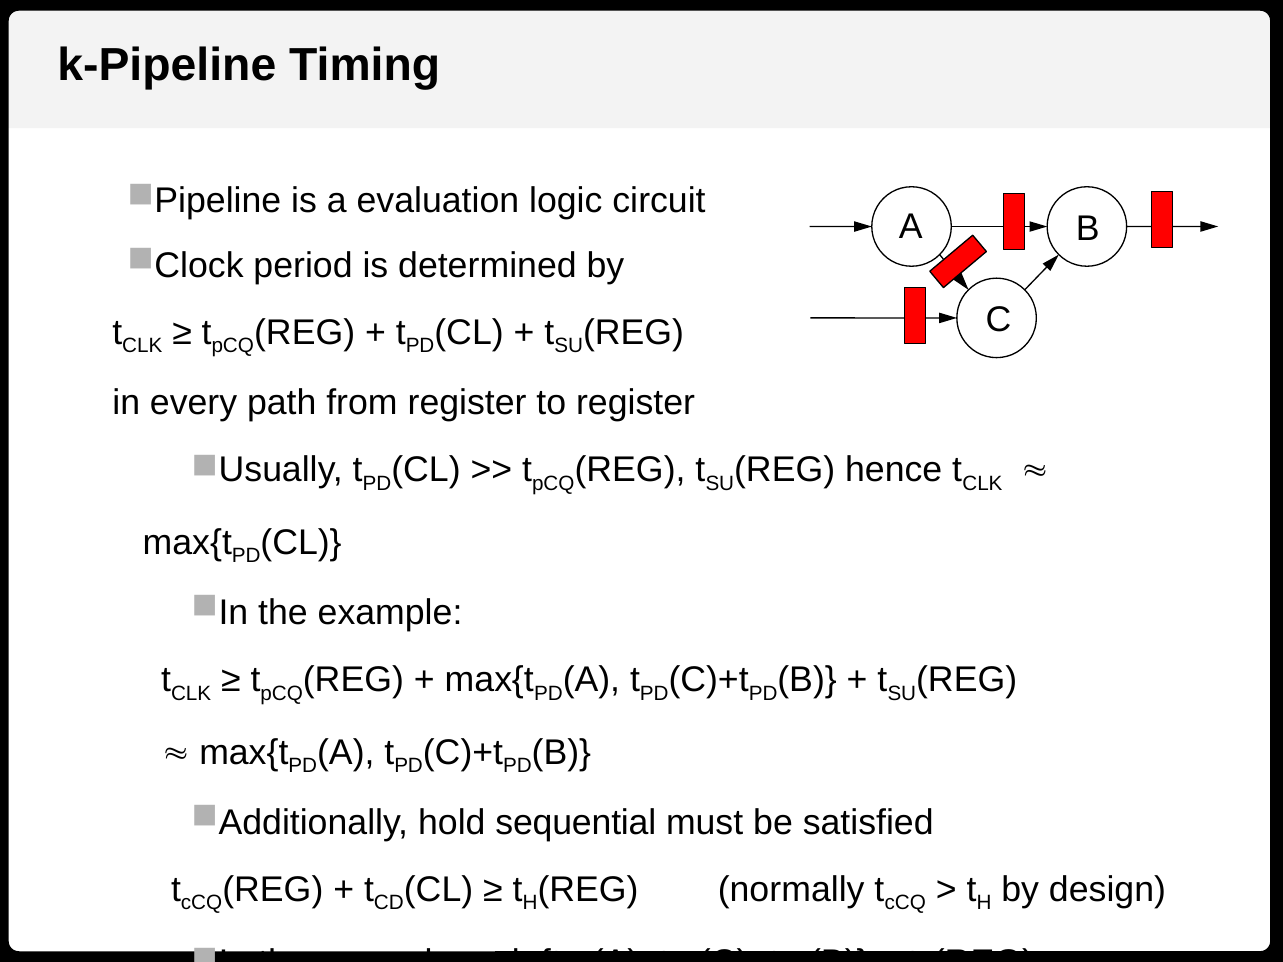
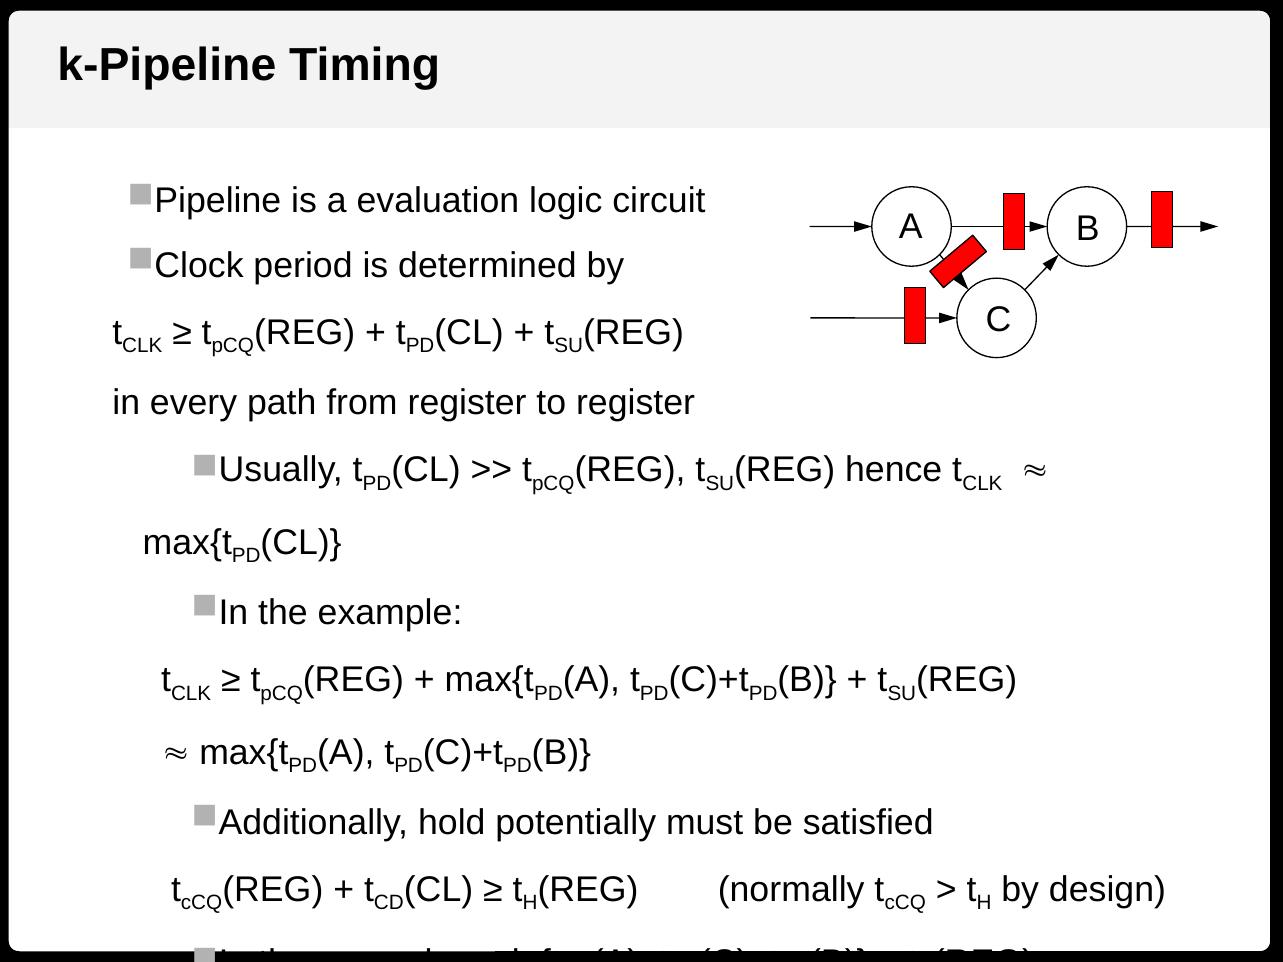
sequential: sequential -> potentially
